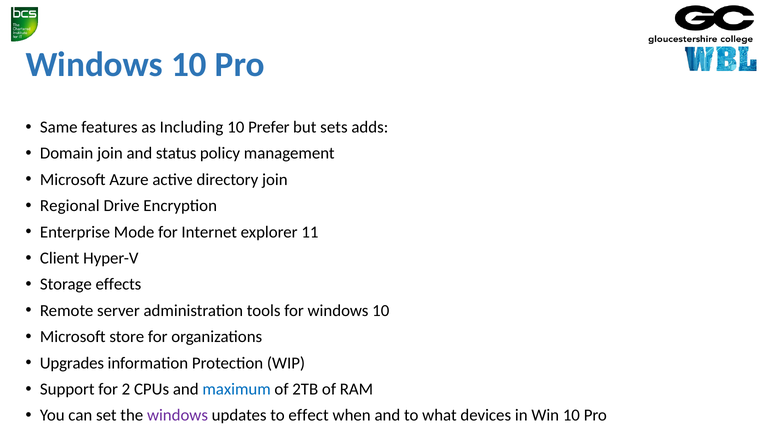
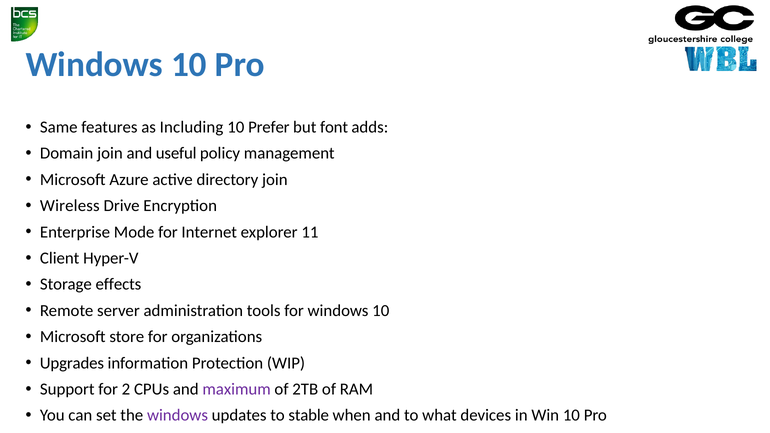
sets: sets -> font
status: status -> useful
Regional: Regional -> Wireless
maximum colour: blue -> purple
effect: effect -> stable
